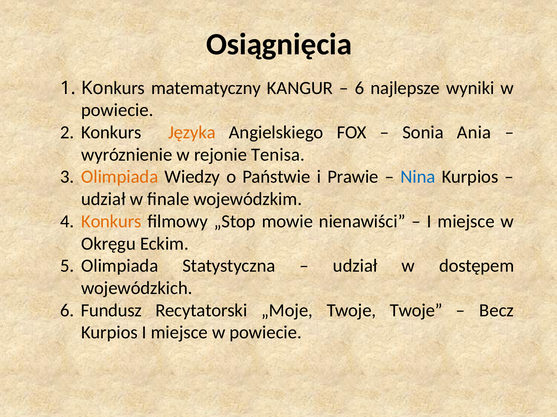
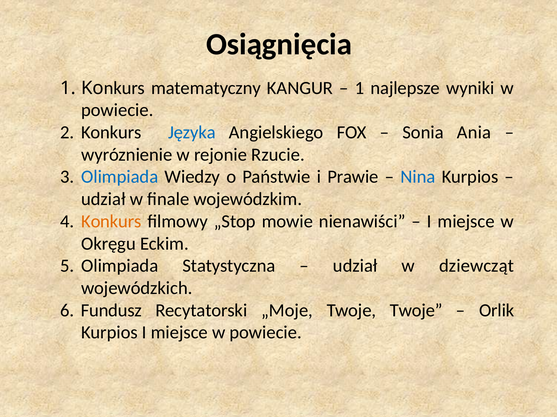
6 at (359, 88): 6 -> 1
Języka colour: orange -> blue
Tenisa: Tenisa -> Rzucie
Olimpiada at (120, 177) colour: orange -> blue
dostępem: dostępem -> dziewcząt
Becz: Becz -> Orlik
